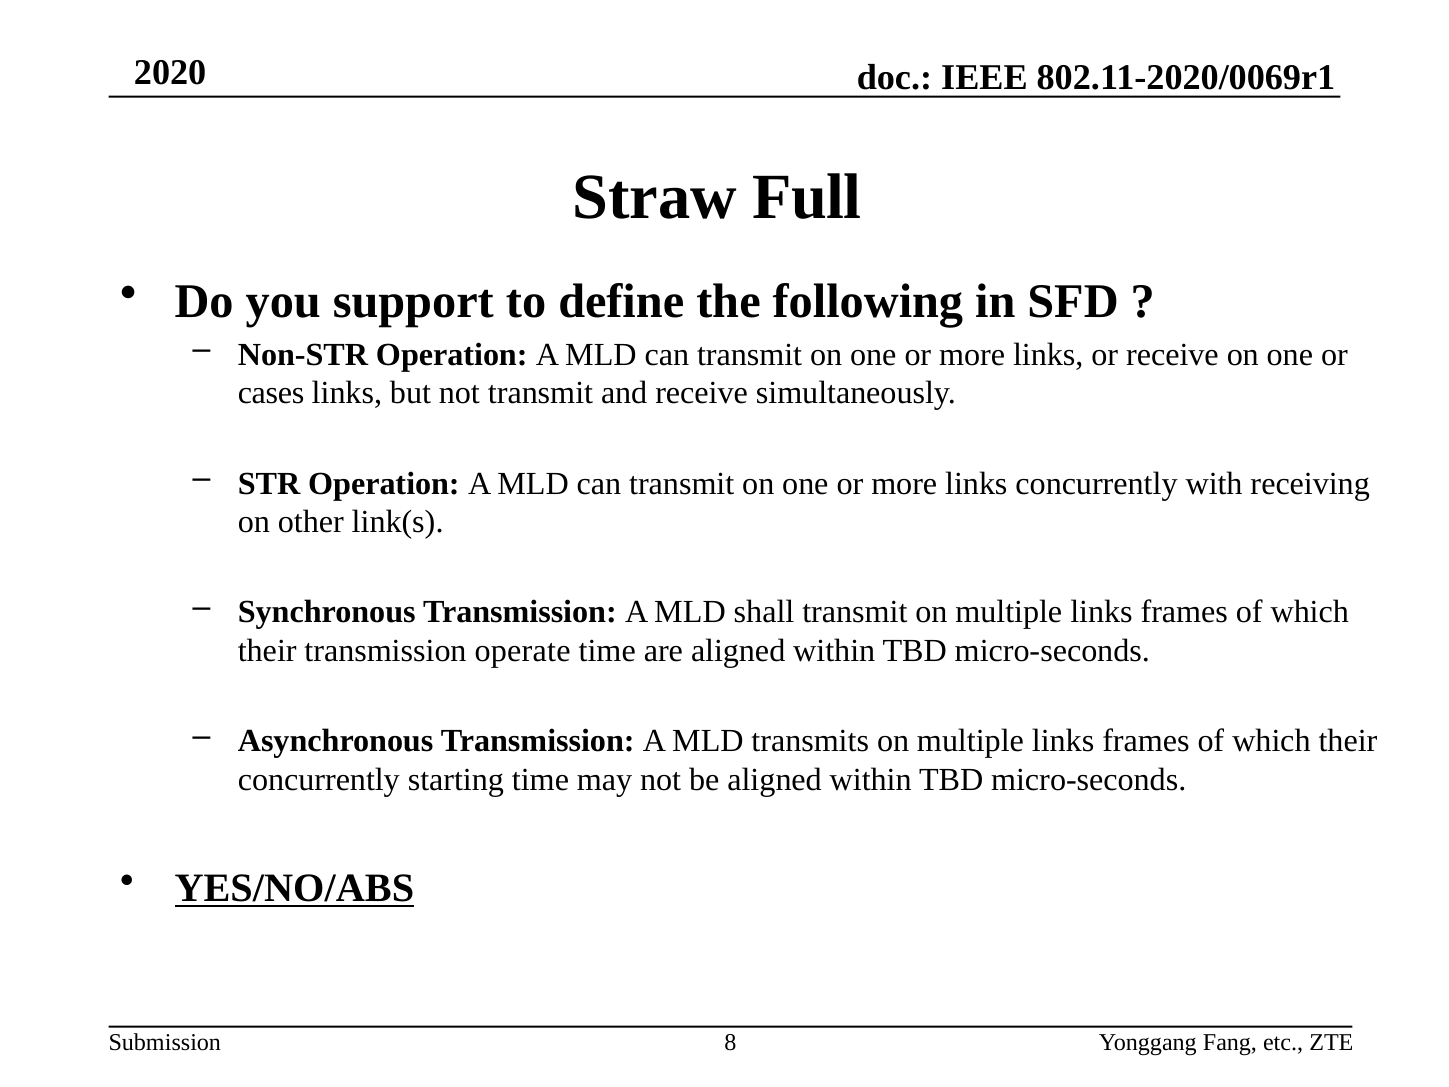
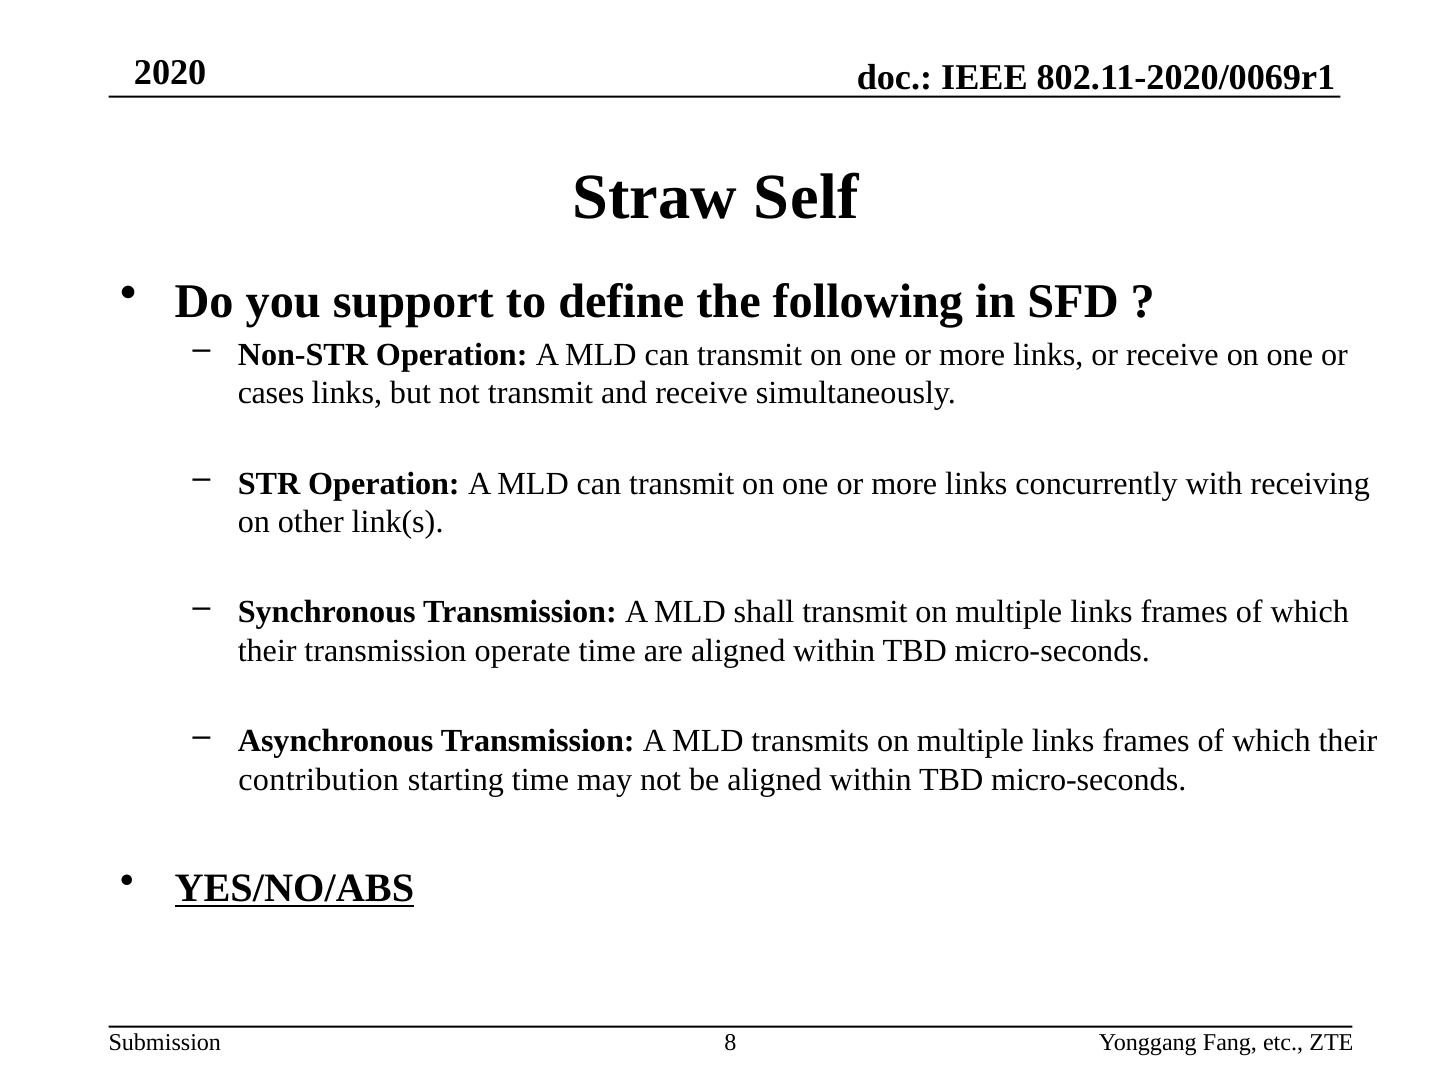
Full: Full -> Self
concurrently at (319, 779): concurrently -> contribution
